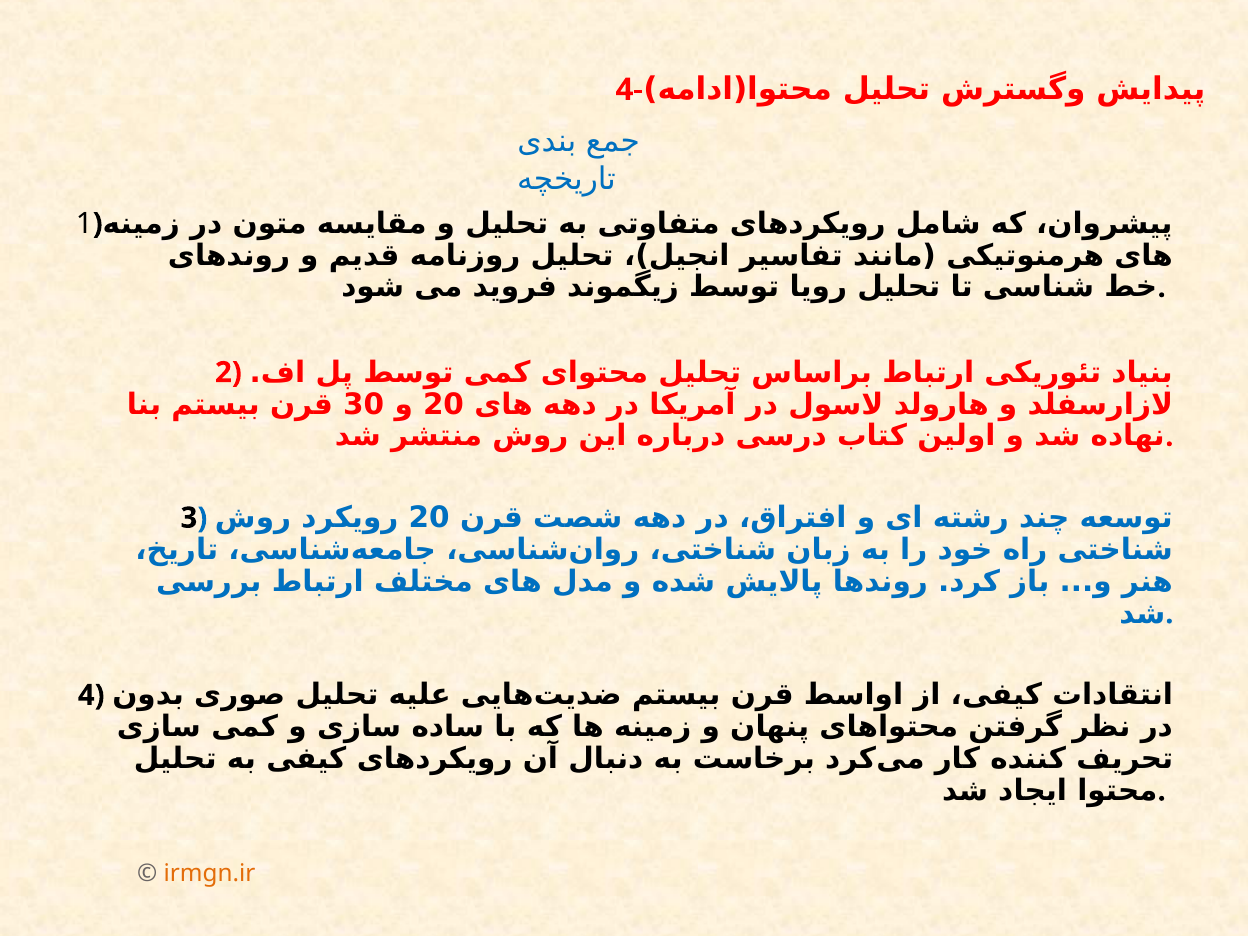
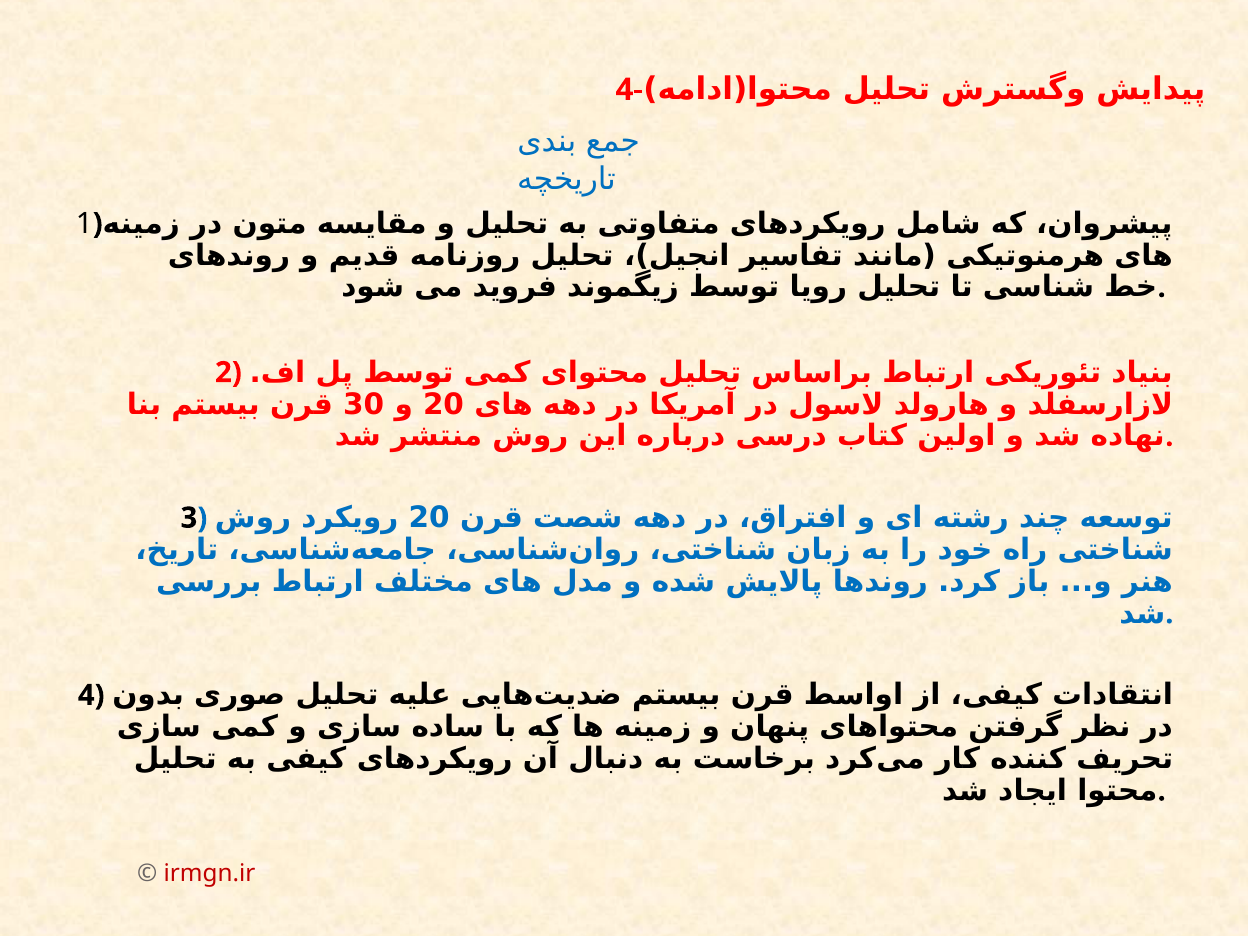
irmgn.ir colour: orange -> red
